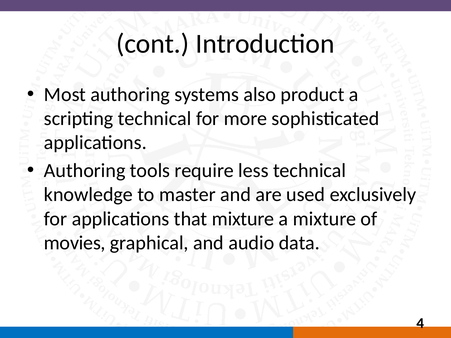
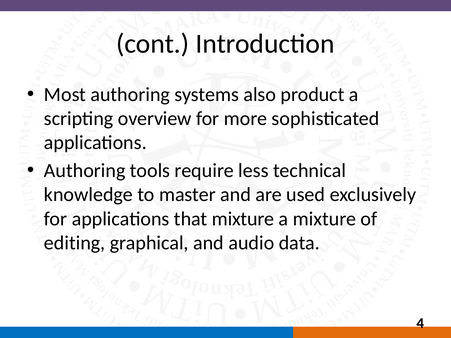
scripting technical: technical -> overview
movies: movies -> editing
